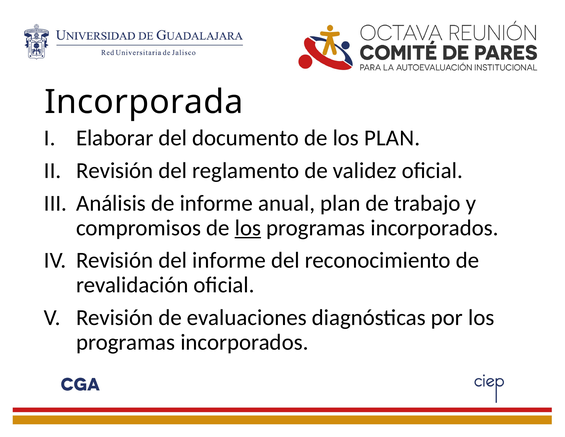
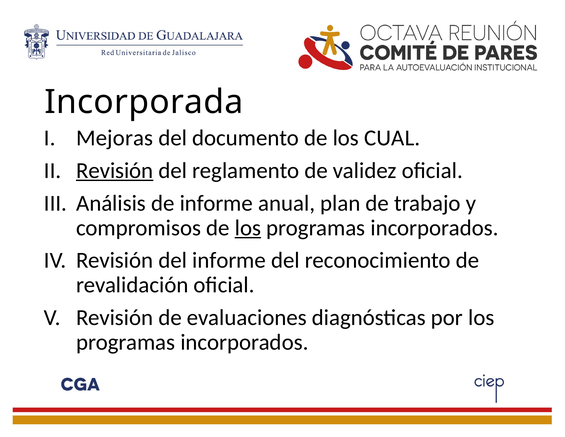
Elaborar: Elaborar -> Mejoras
los PLAN: PLAN -> CUAL
Revisión at (115, 171) underline: none -> present
